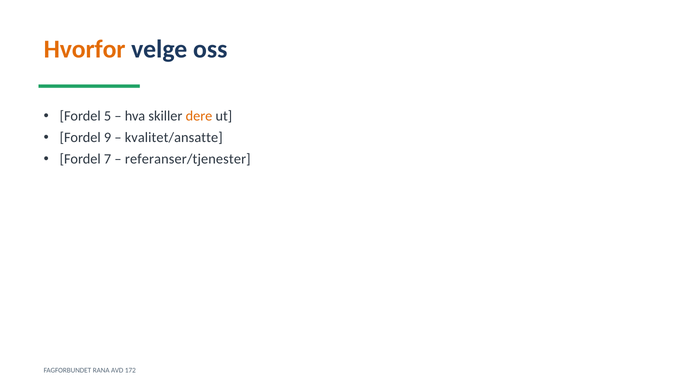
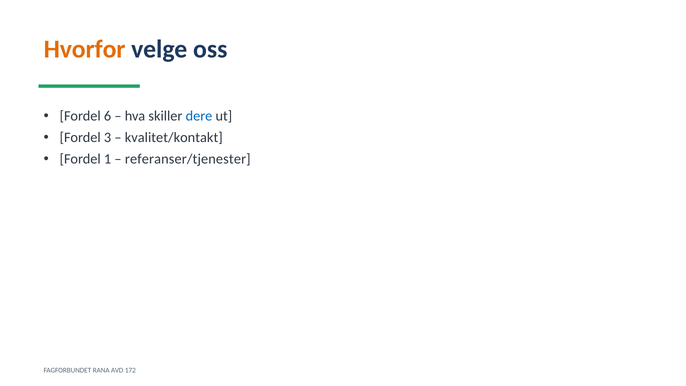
5: 5 -> 6
dere colour: orange -> blue
9: 9 -> 3
kvalitet/ansatte: kvalitet/ansatte -> kvalitet/kontakt
7: 7 -> 1
